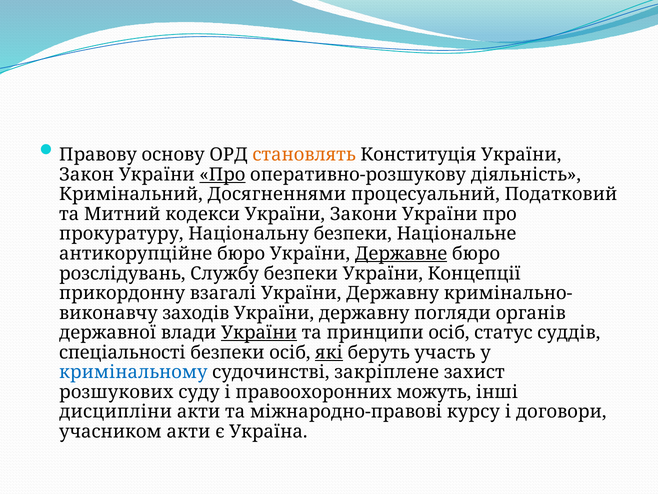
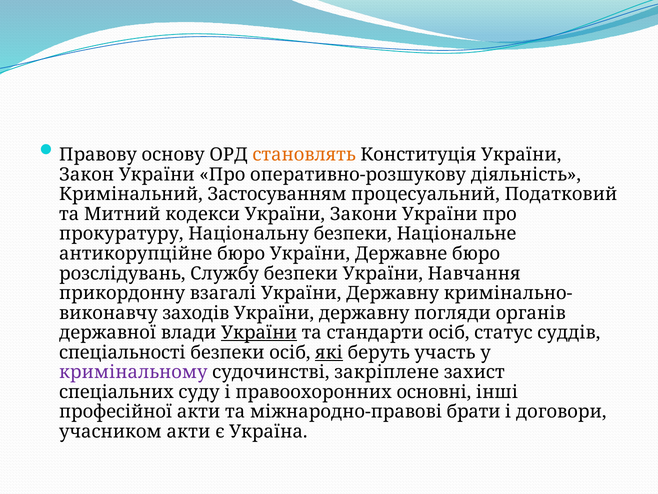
Про at (222, 174) underline: present -> none
Досягненнями: Досягненнями -> Застосуванням
Державне underline: present -> none
Концепції: Концепції -> Навчання
принципи: принципи -> стандарти
кримінальному colour: blue -> purple
розшукових: розшукових -> спеціальних
можуть: можуть -> основні
дисципліни: дисципліни -> професійної
курсу: курсу -> брати
